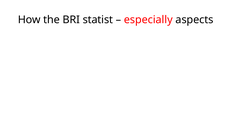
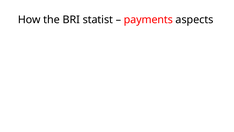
especially: especially -> payments
